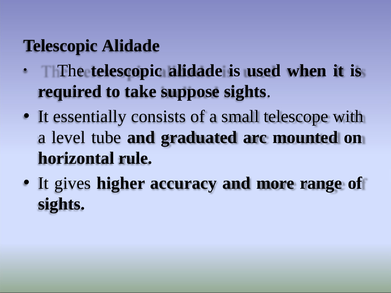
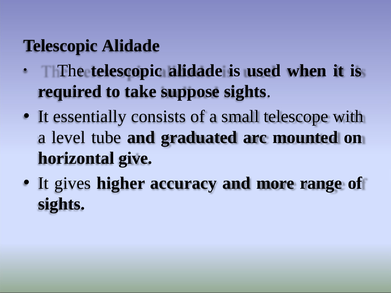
rule: rule -> give
